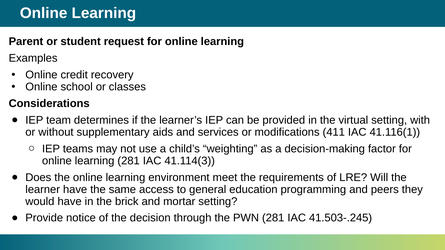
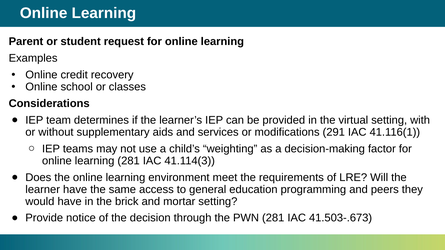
411: 411 -> 291
41.503-.245: 41.503-.245 -> 41.503-.673
